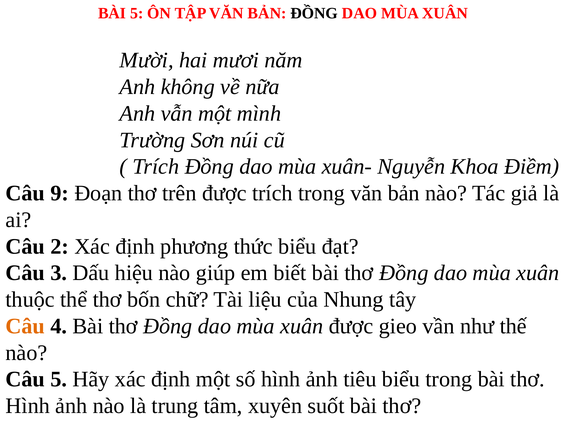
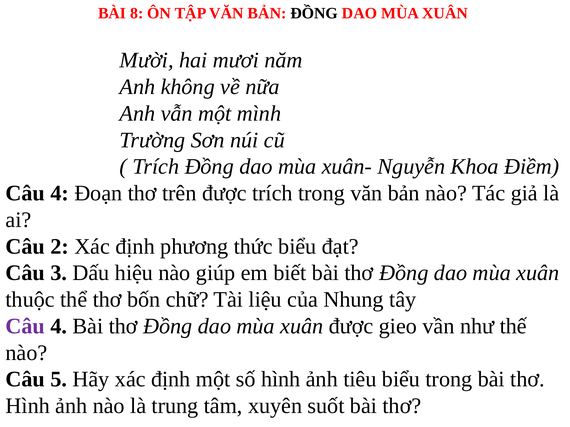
BÀI 5: 5 -> 8
9 at (60, 193): 9 -> 4
Câu at (25, 327) colour: orange -> purple
